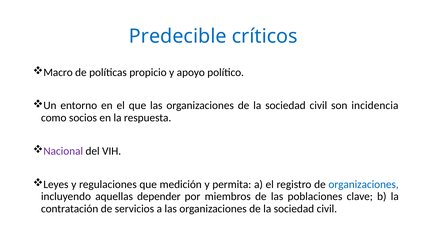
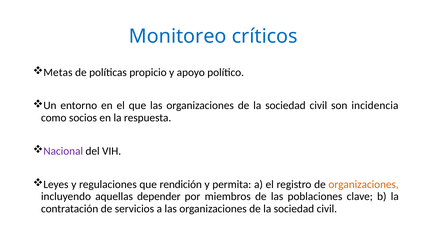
Predecible: Predecible -> Monitoreo
Macro: Macro -> Metas
medición: medición -> rendición
organizaciones at (364, 184) colour: blue -> orange
